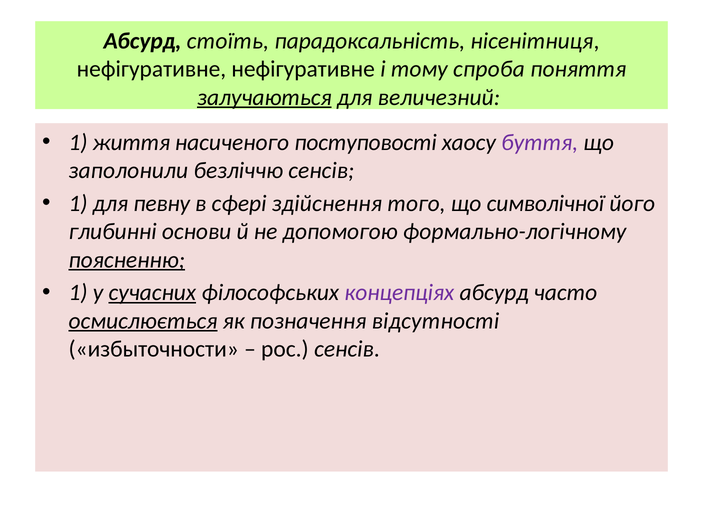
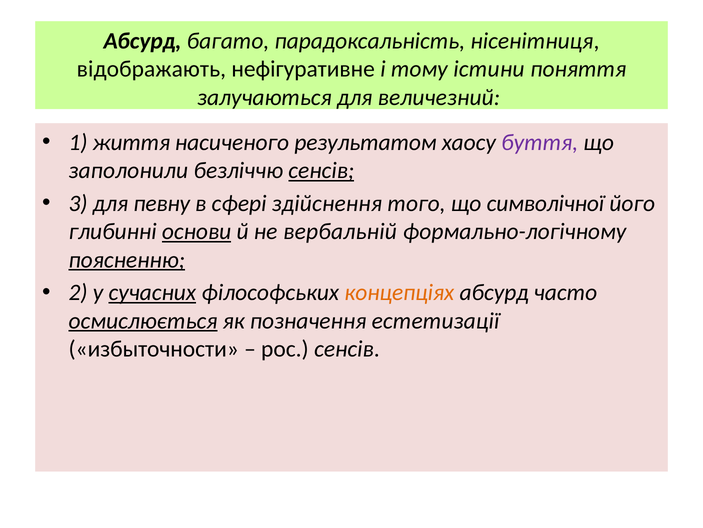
стоїть: стоїть -> багато
нефігуративне at (151, 69): нефігуративне -> відображають
спроба: спроба -> істини
залучаються underline: present -> none
поступовості: поступовості -> результатом
сенсів at (321, 170) underline: none -> present
1 at (78, 203): 1 -> 3
основи underline: none -> present
допомогою: допомогою -> вербальній
1 at (78, 292): 1 -> 2
концепціях colour: purple -> orange
відсутності: відсутності -> естетизації
